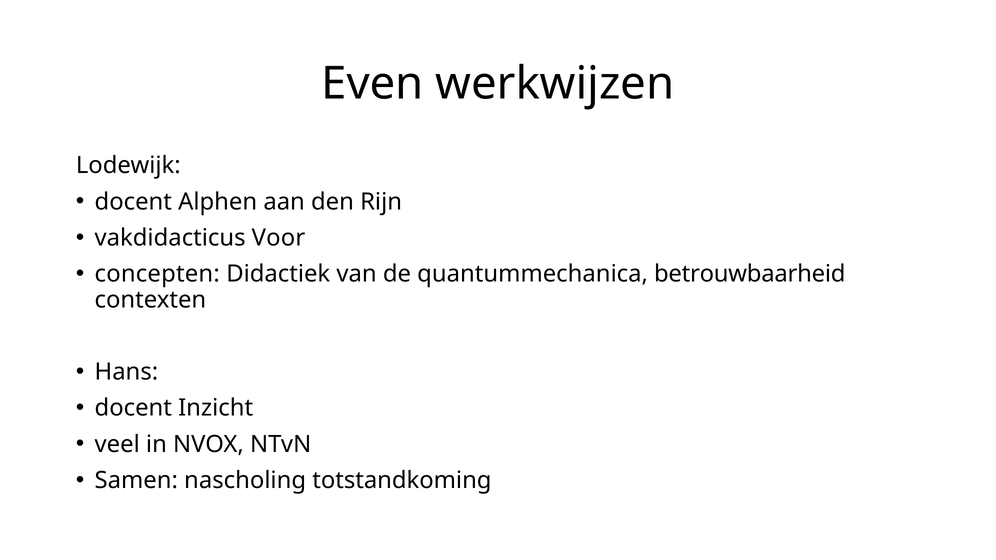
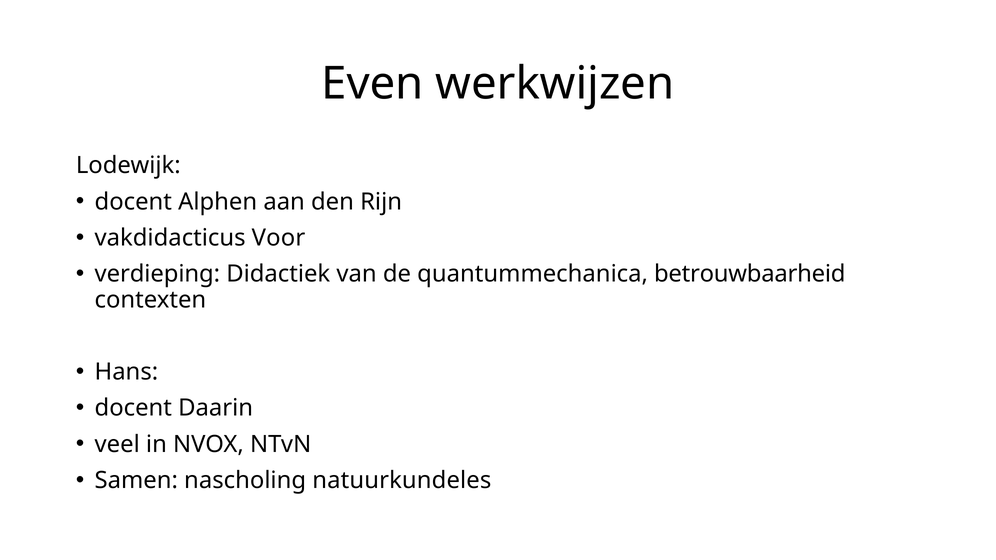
concepten: concepten -> verdieping
Inzicht: Inzicht -> Daarin
totstandkoming: totstandkoming -> natuurkundeles
